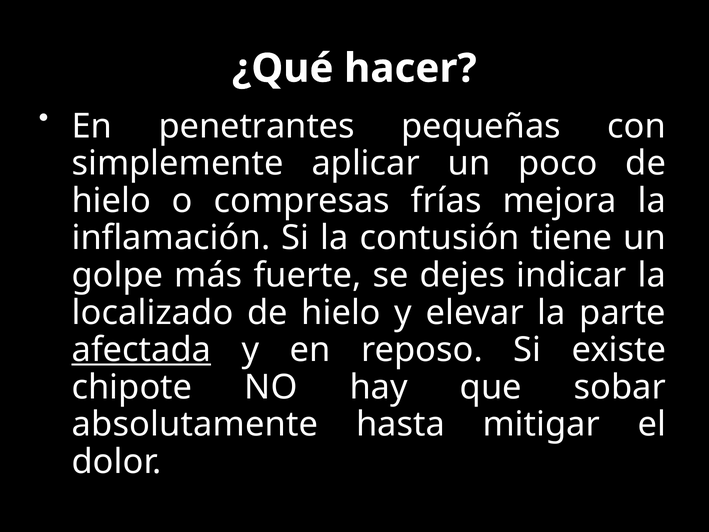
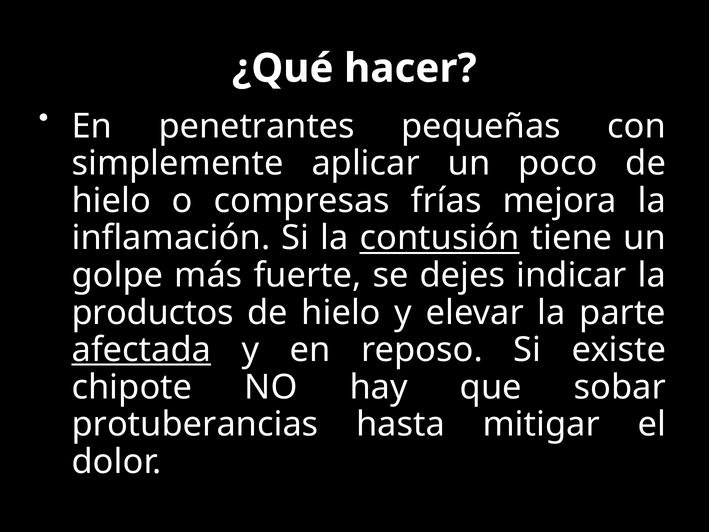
contusión underline: none -> present
localizado: localizado -> productos
absolutamente: absolutamente -> protuberancias
